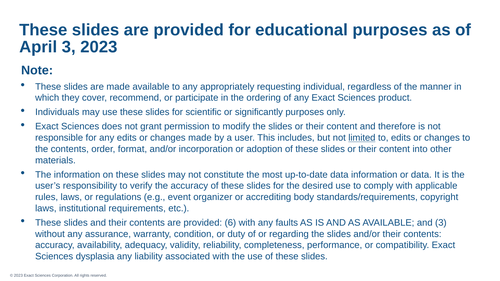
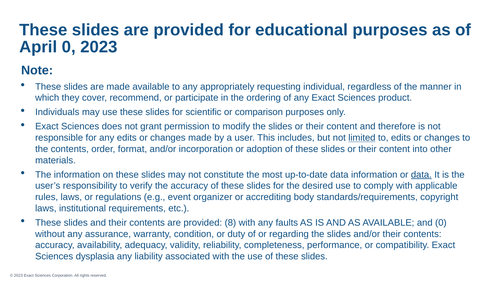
April 3: 3 -> 0
significantly: significantly -> comparison
data at (421, 175) underline: none -> present
6: 6 -> 8
and 3: 3 -> 0
